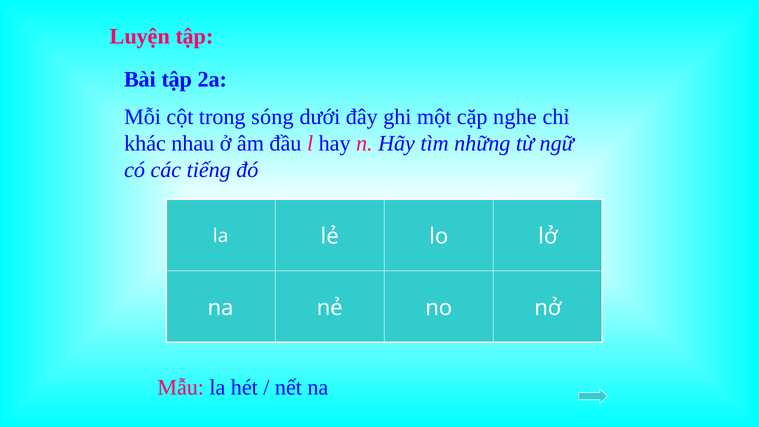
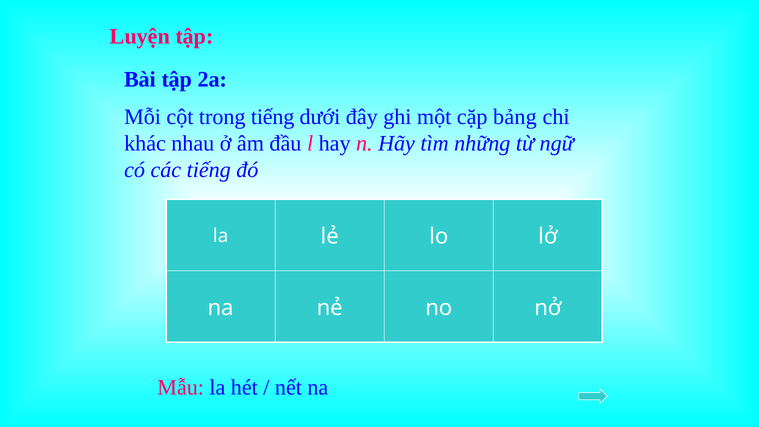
trong sóng: sóng -> tiếng
nghe: nghe -> bảng
